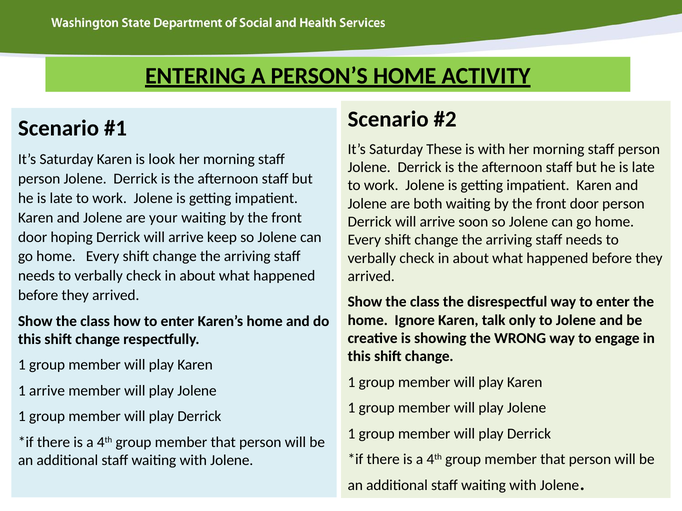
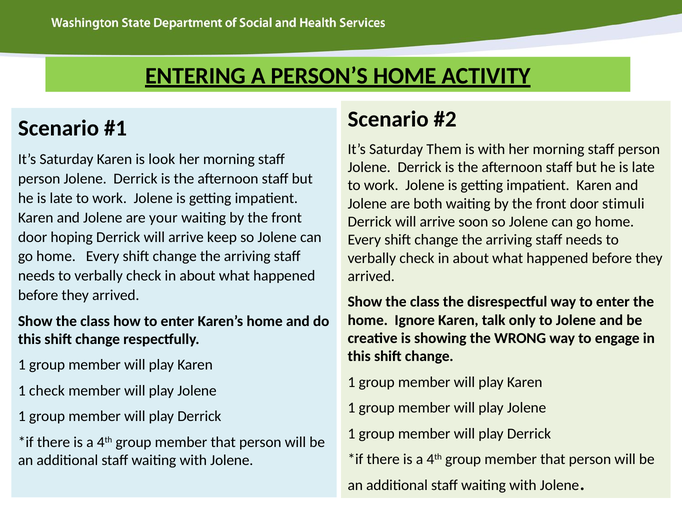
These: These -> Them
door person: person -> stimuli
1 arrive: arrive -> check
